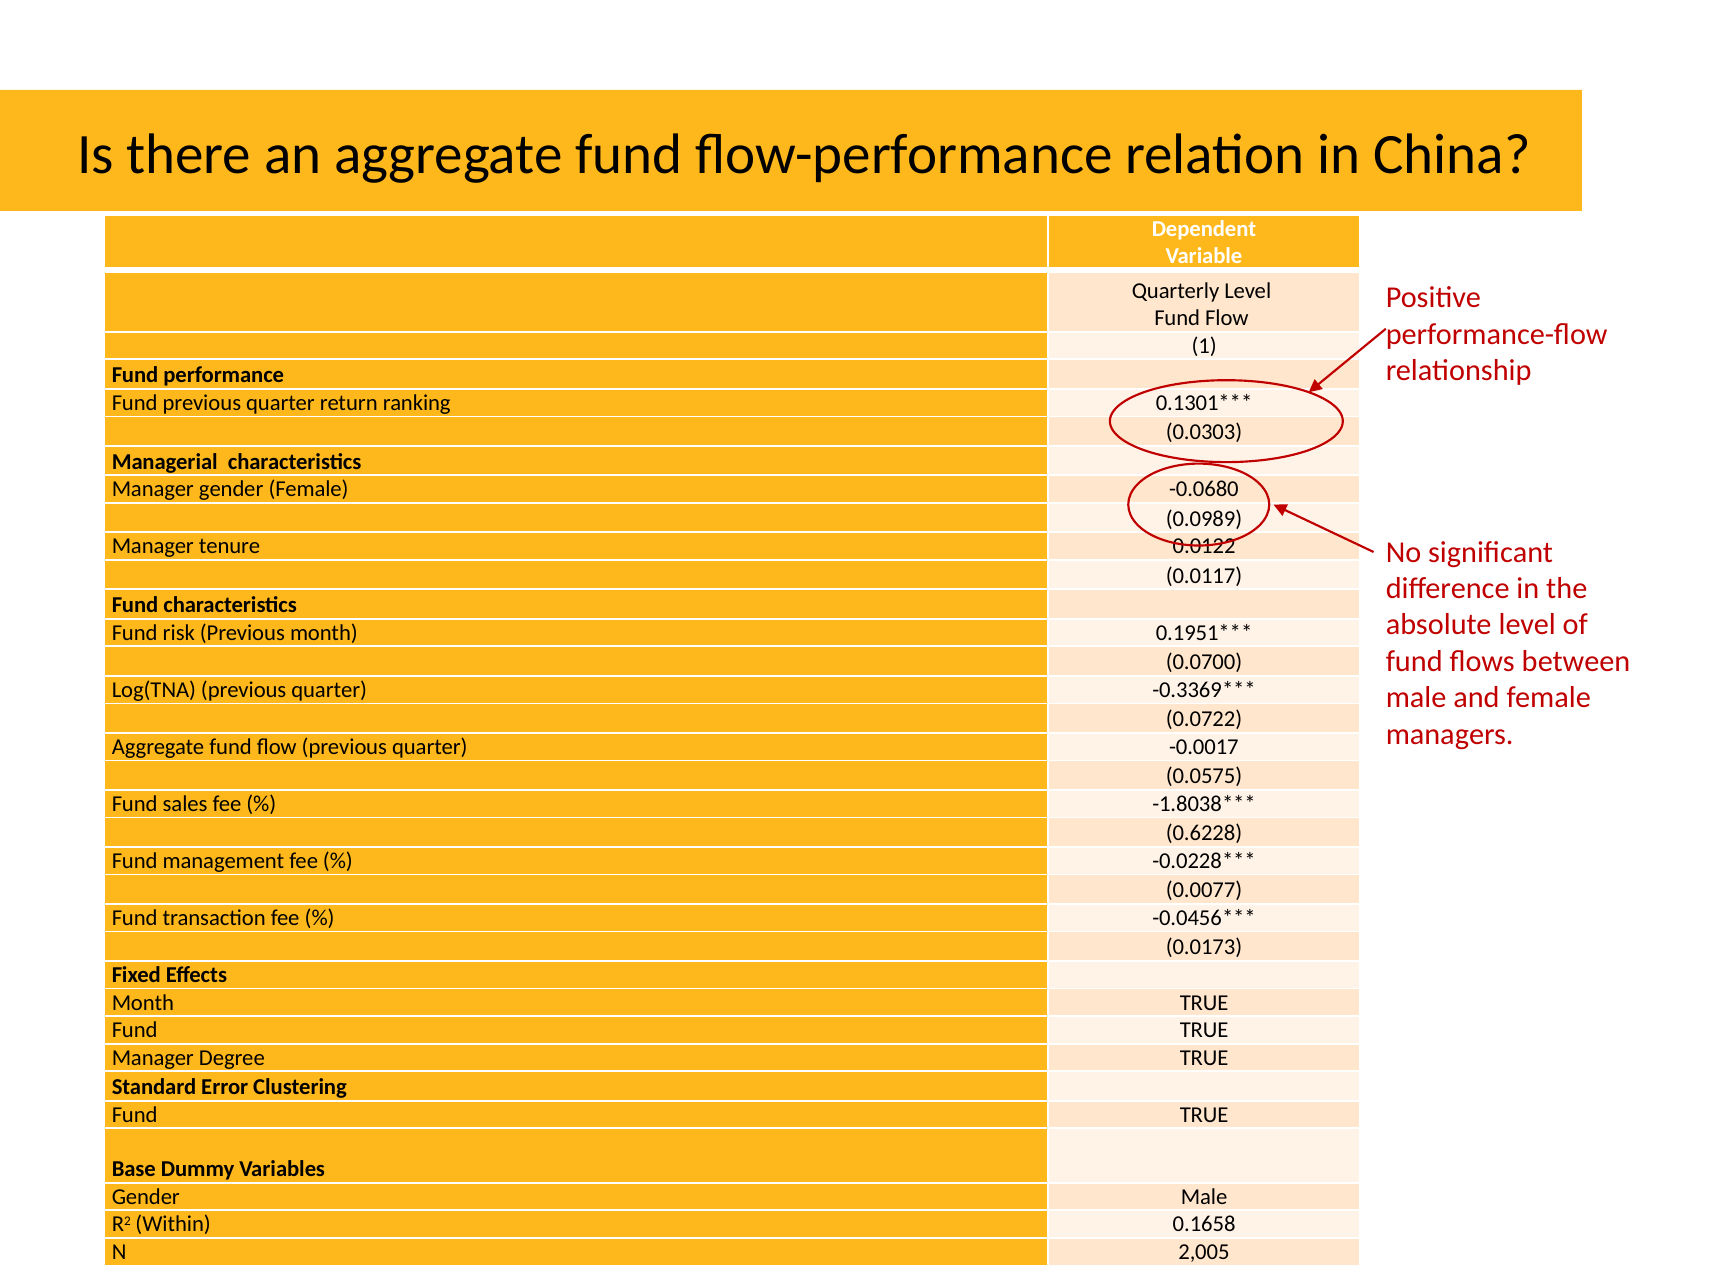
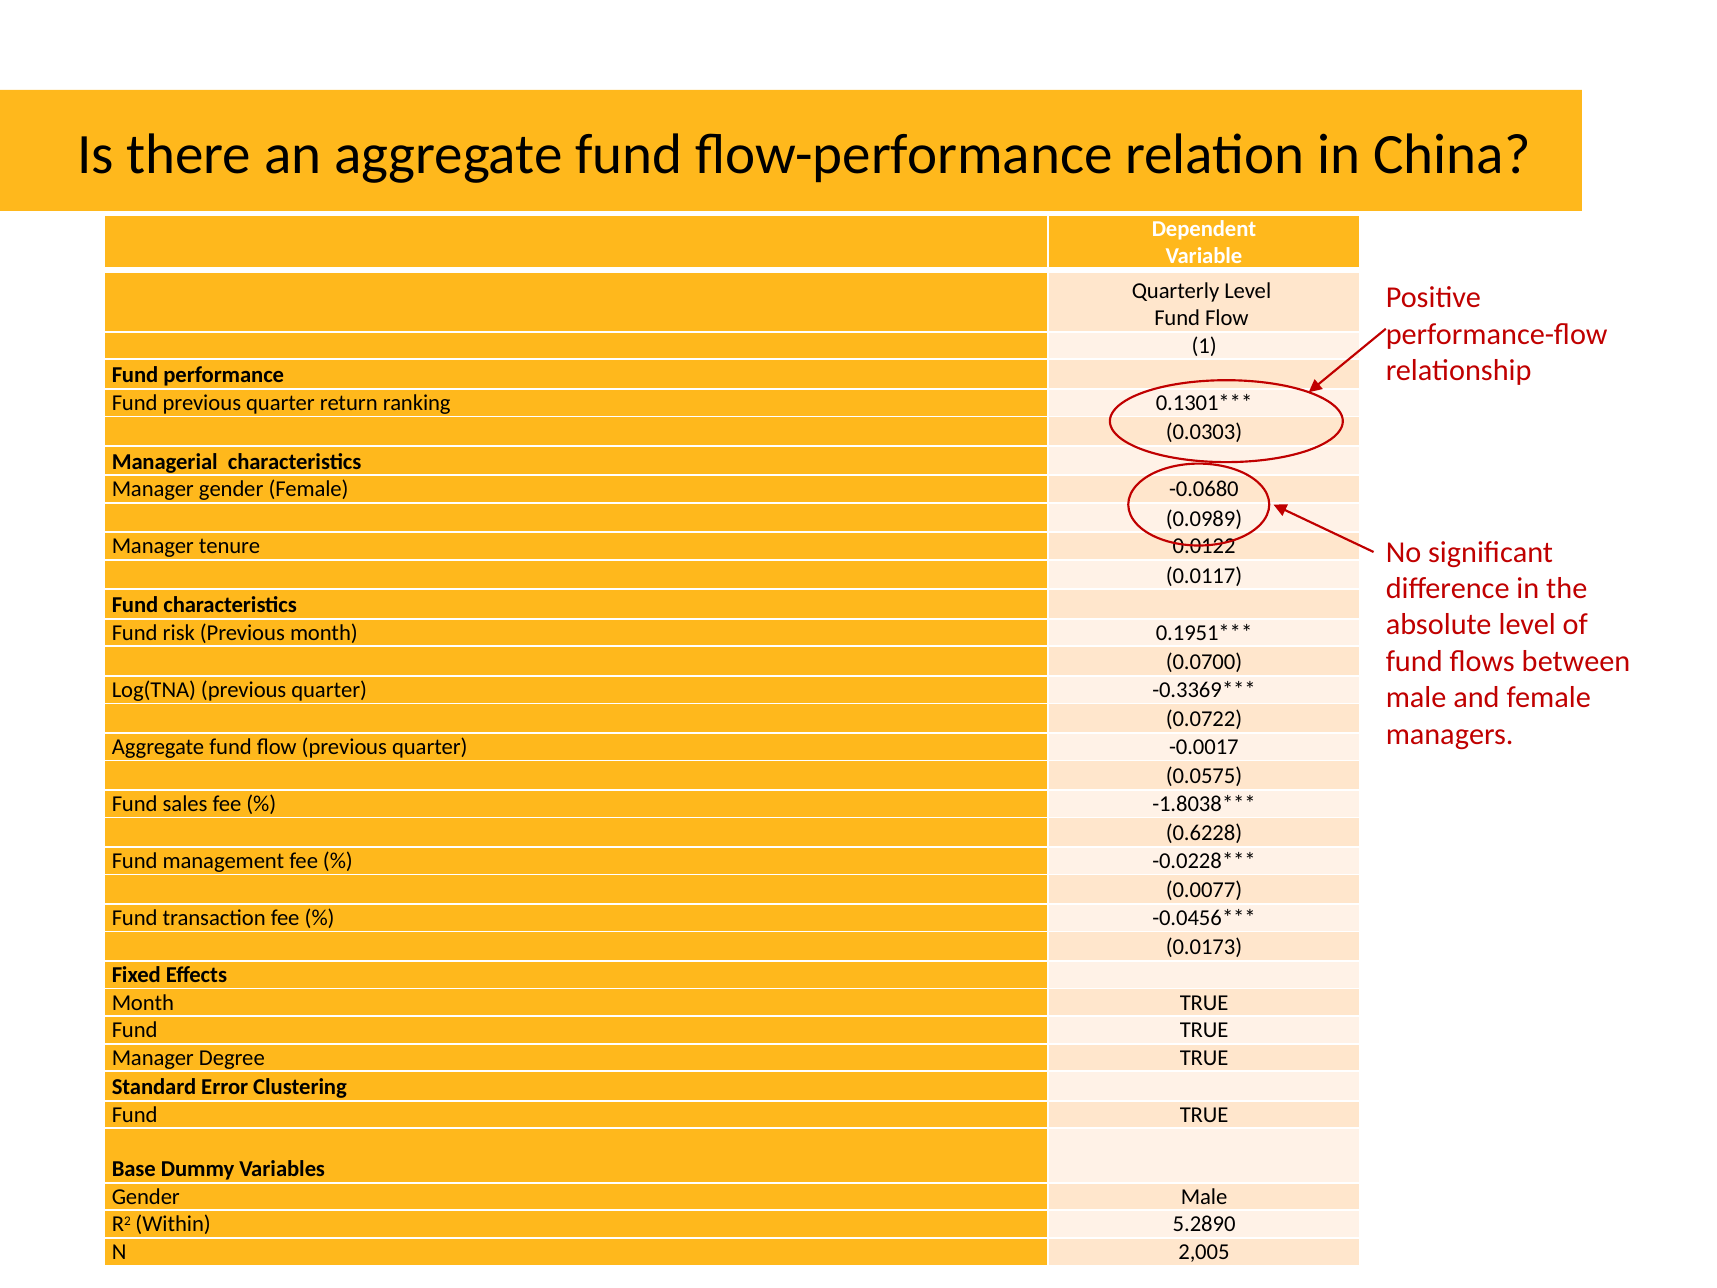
0.1658: 0.1658 -> 5.2890
